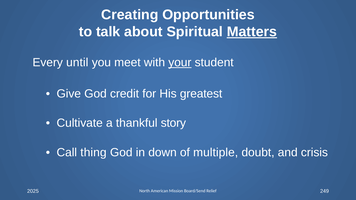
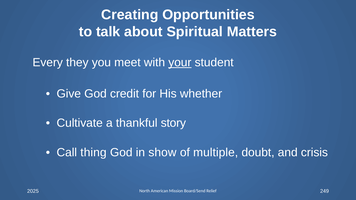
Matters underline: present -> none
until: until -> they
greatest: greatest -> whether
down: down -> show
